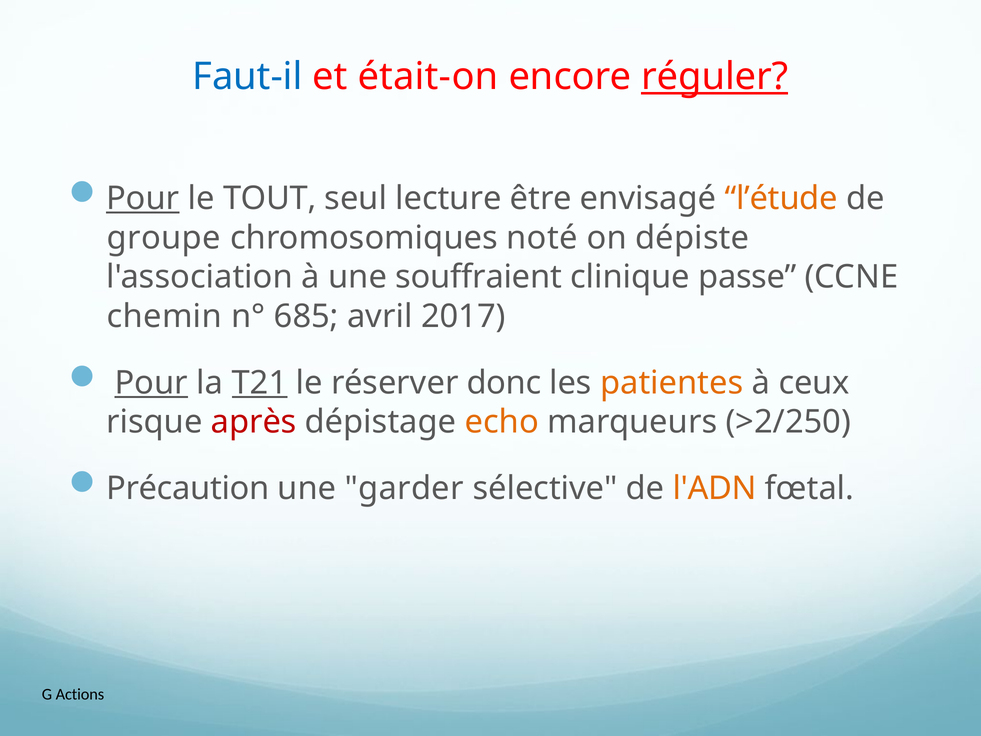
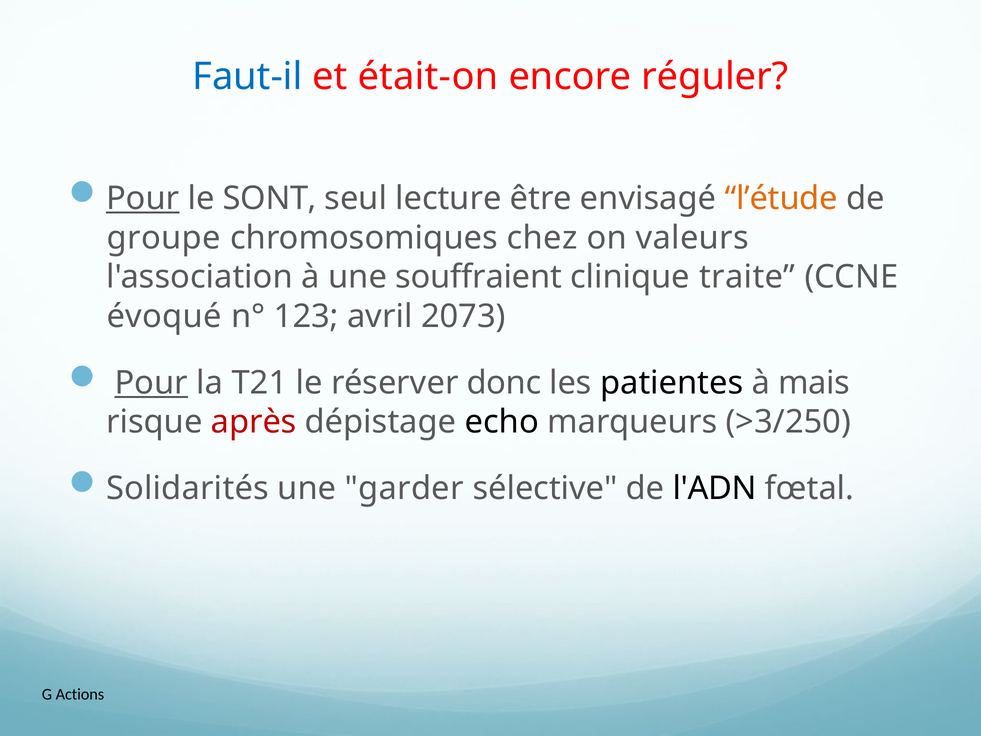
réguler underline: present -> none
TOUT: TOUT -> SONT
noté: noté -> chez
dépiste: dépiste -> valeurs
passe: passe -> traite
chemin: chemin -> évoqué
685: 685 -> 123
2017: 2017 -> 2073
T21 underline: present -> none
patientes colour: orange -> black
ceux: ceux -> mais
echo colour: orange -> black
>2/250: >2/250 -> >3/250
Précaution: Précaution -> Solidarités
l'ADN colour: orange -> black
